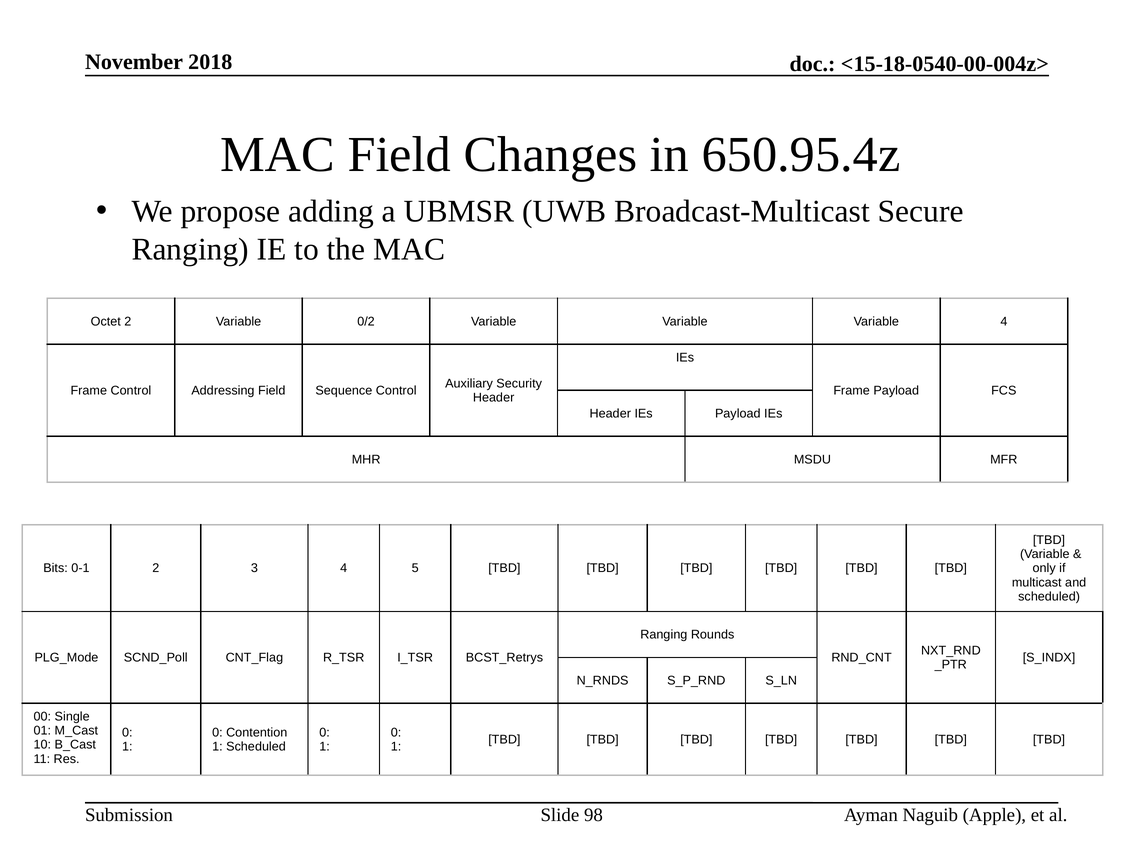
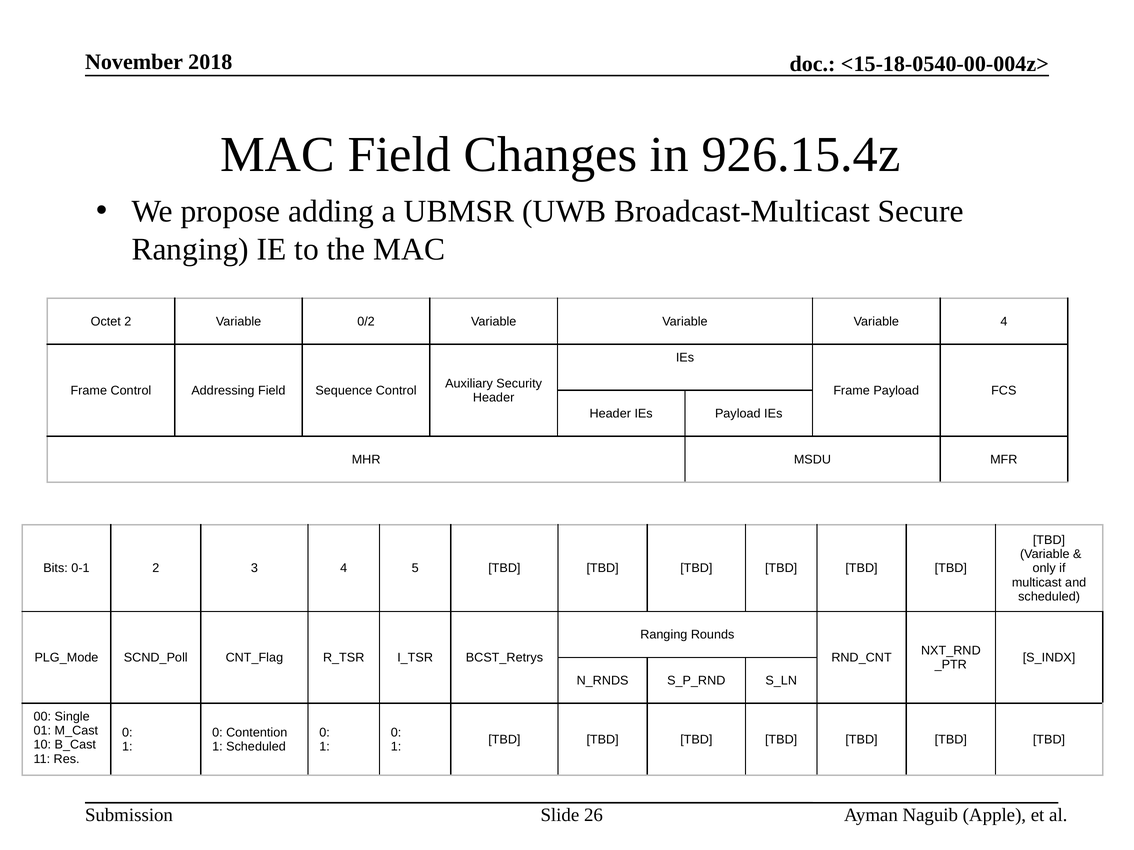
650.95.4z: 650.95.4z -> 926.15.4z
98: 98 -> 26
